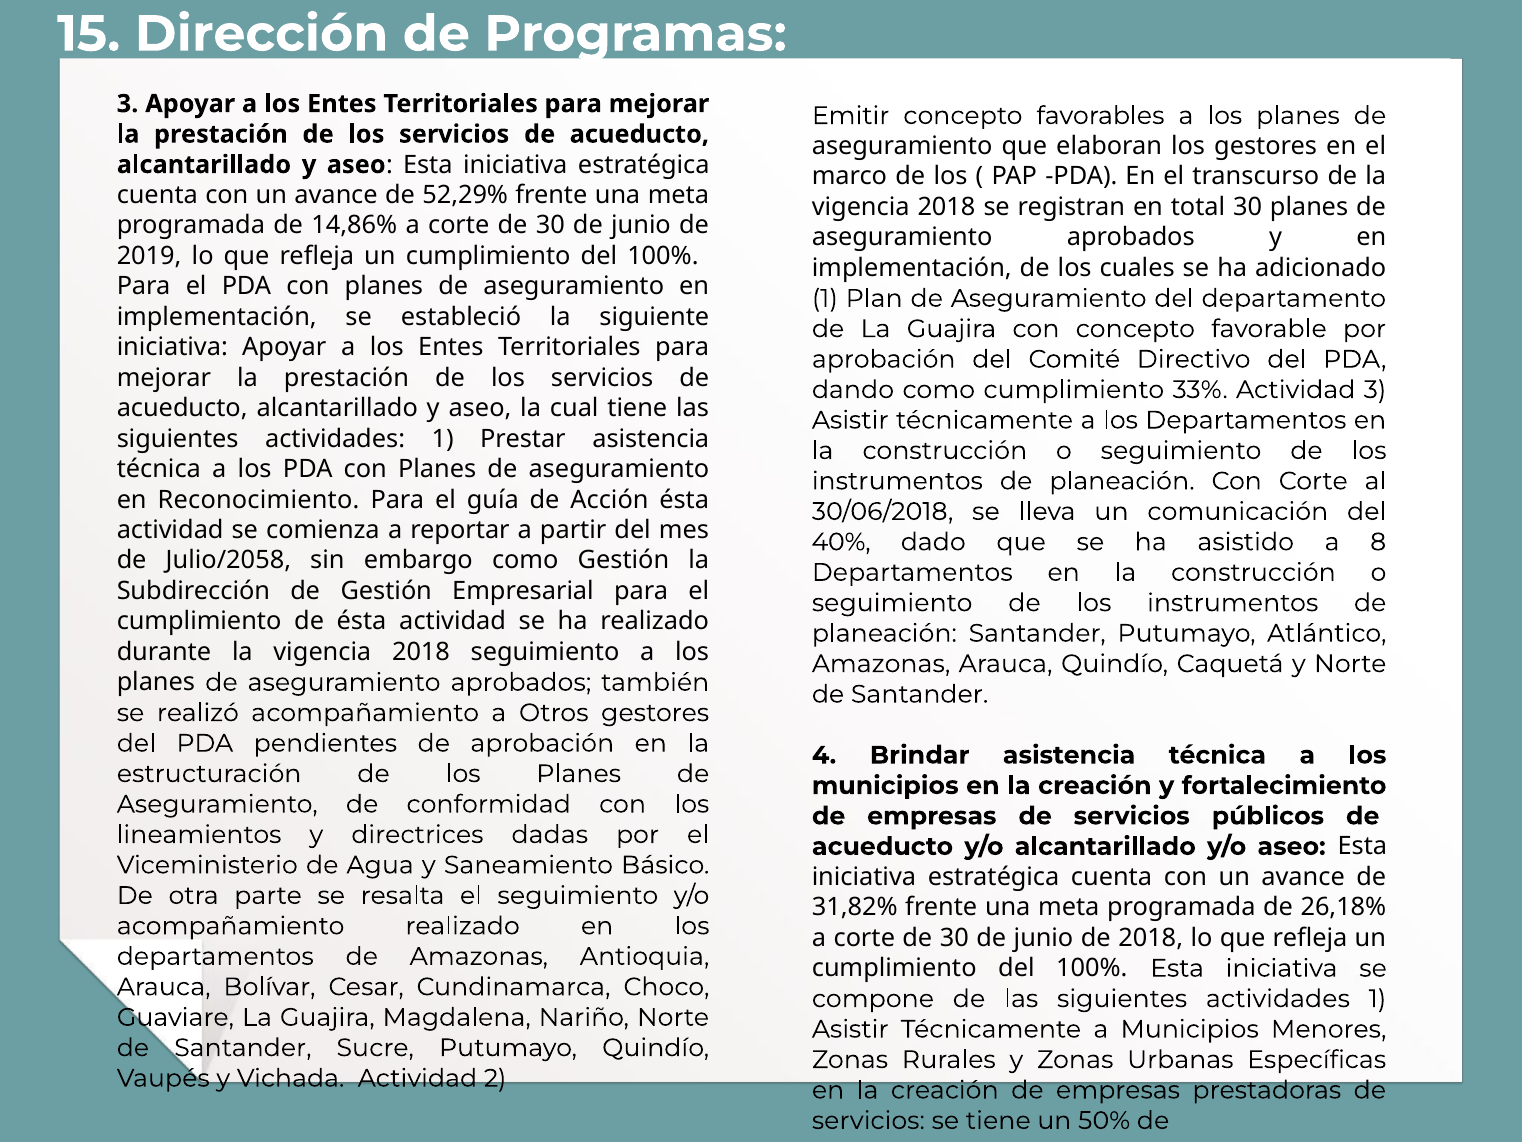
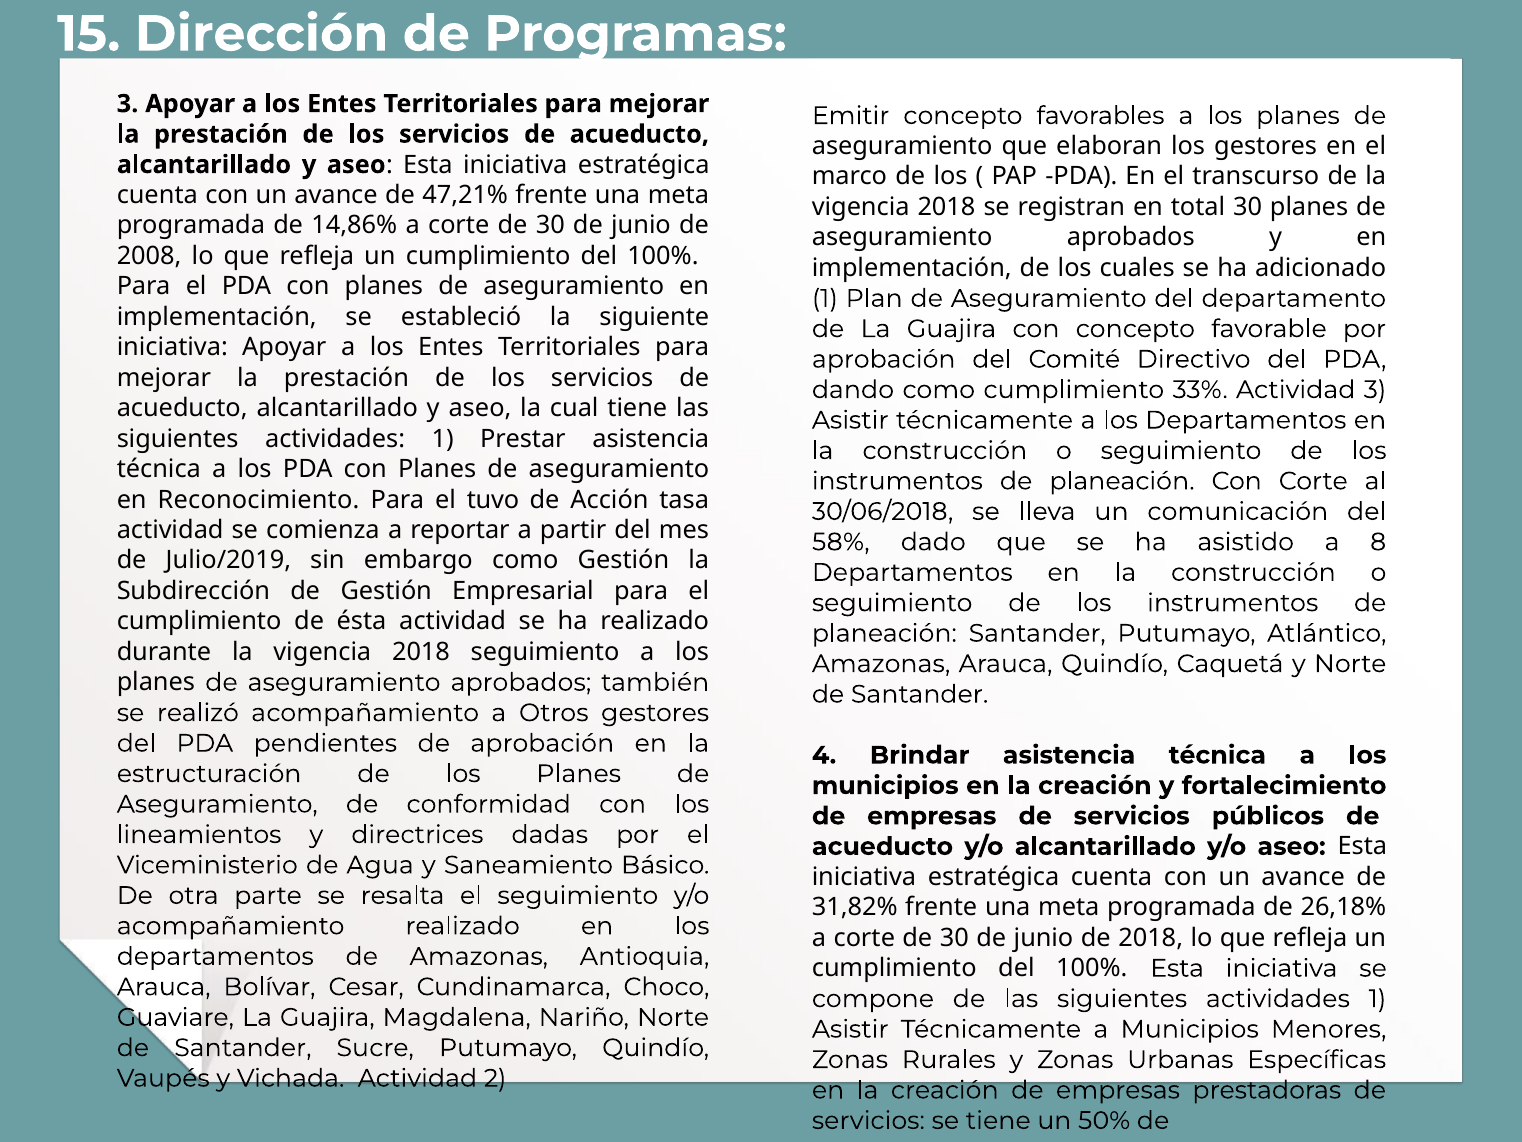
52,29%: 52,29% -> 47,21%
2019: 2019 -> 2008
guía: guía -> tuvo
Acción ésta: ésta -> tasa
40%: 40% -> 58%
Julio/2058: Julio/2058 -> Julio/2019
